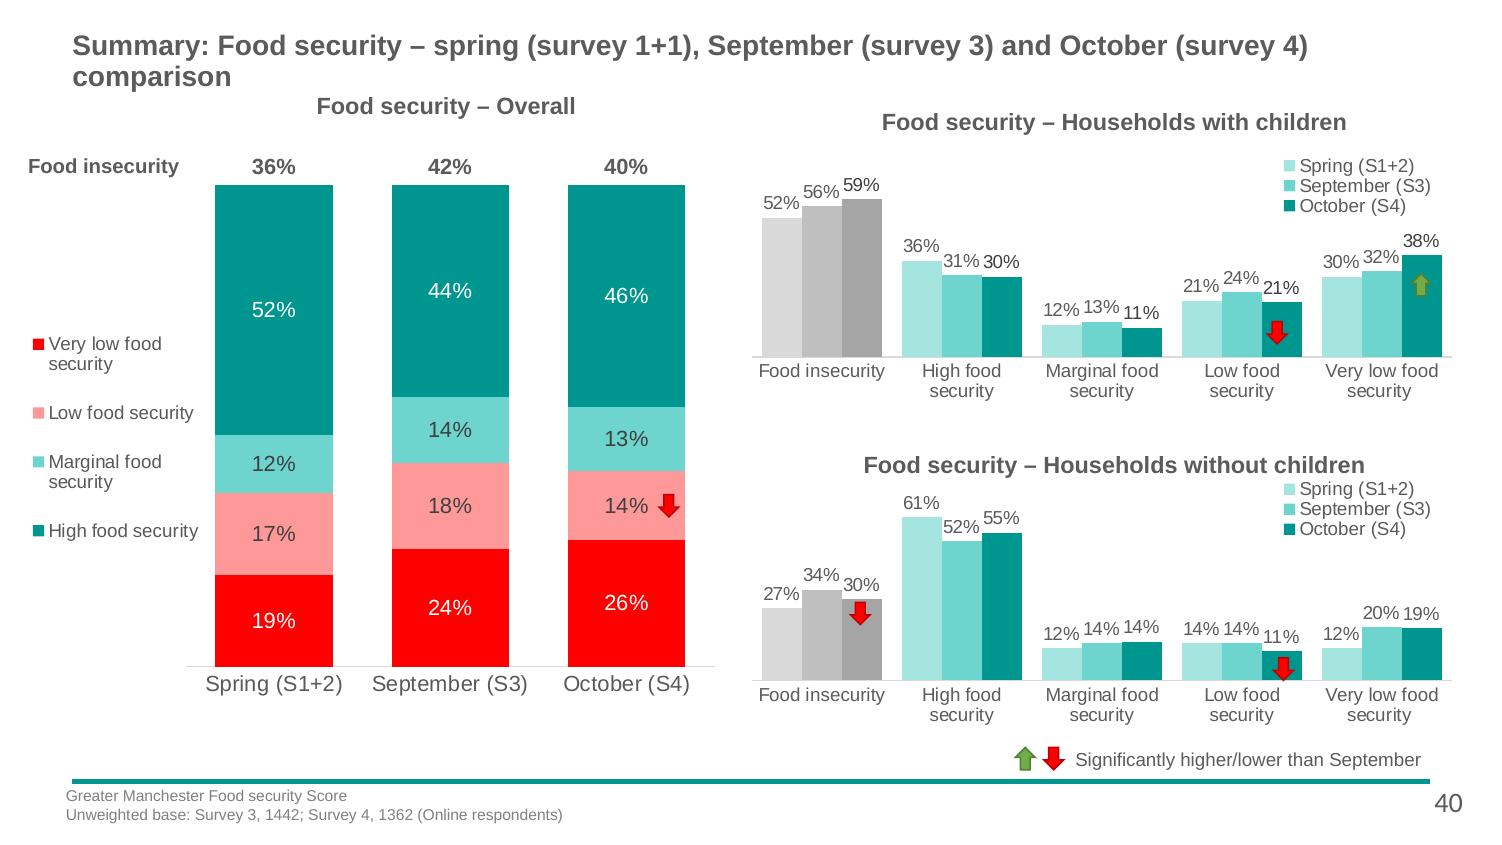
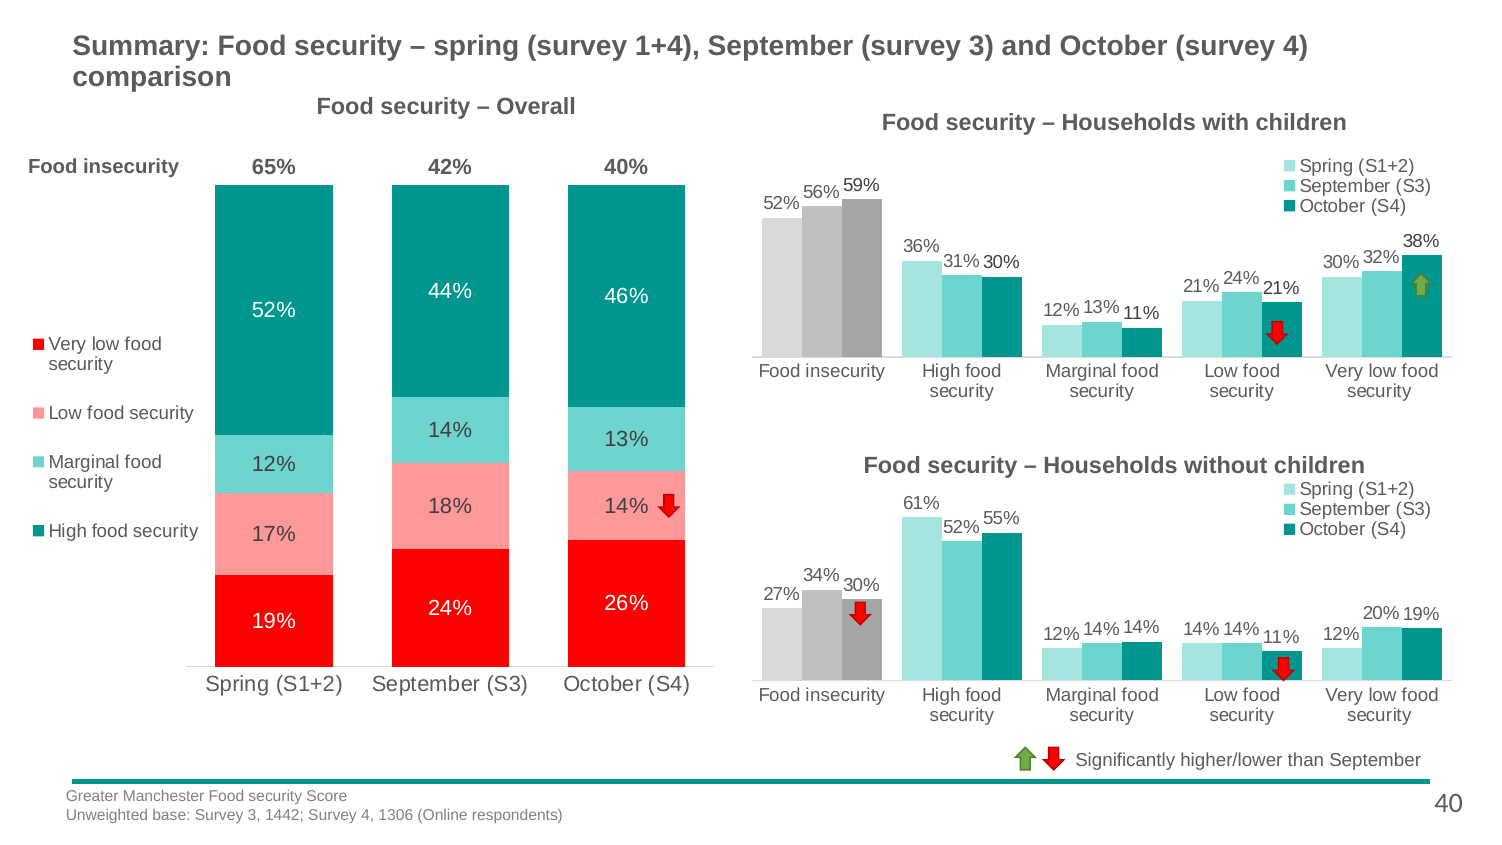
1+1: 1+1 -> 1+4
insecurity 36%: 36% -> 65%
1362: 1362 -> 1306
